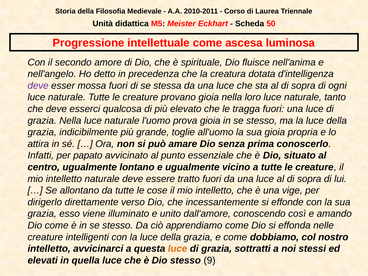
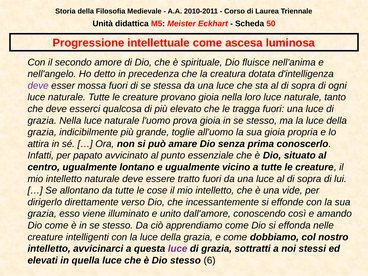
vige: vige -> vide
luce at (178, 249) colour: orange -> purple
9: 9 -> 6
